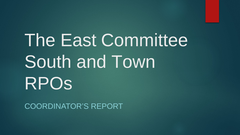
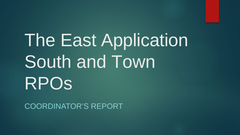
Committee: Committee -> Application
